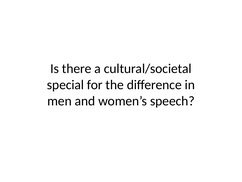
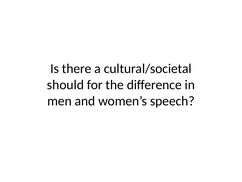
special: special -> should
